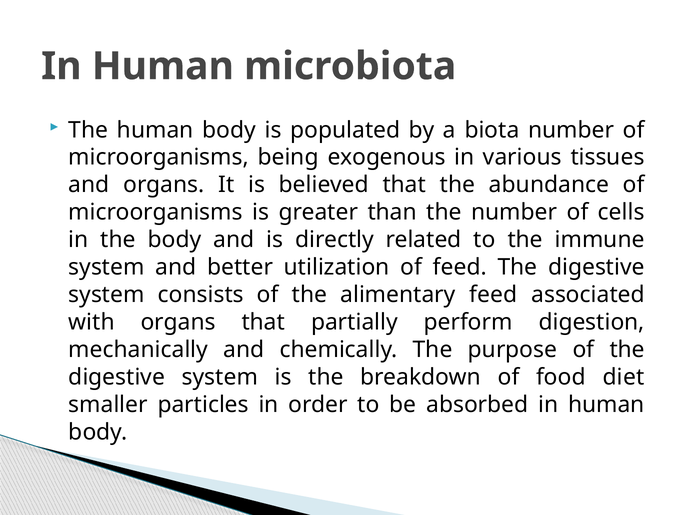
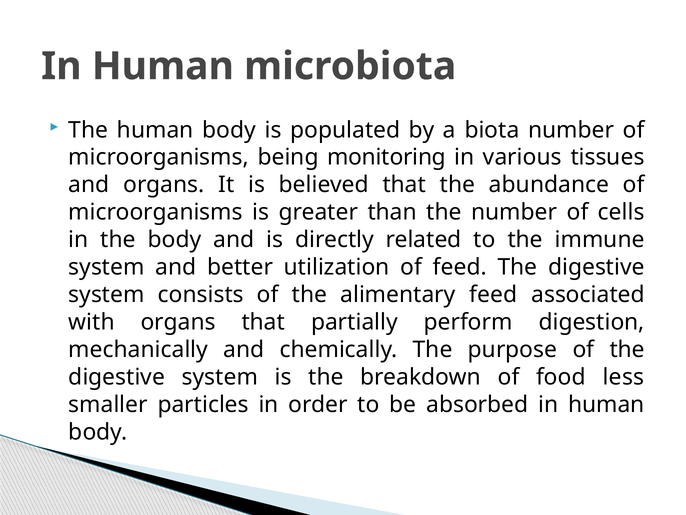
exogenous: exogenous -> monitoring
diet: diet -> less
